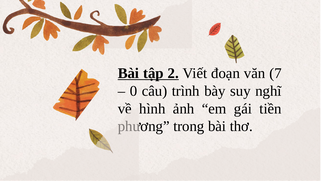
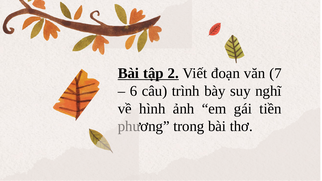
0: 0 -> 6
